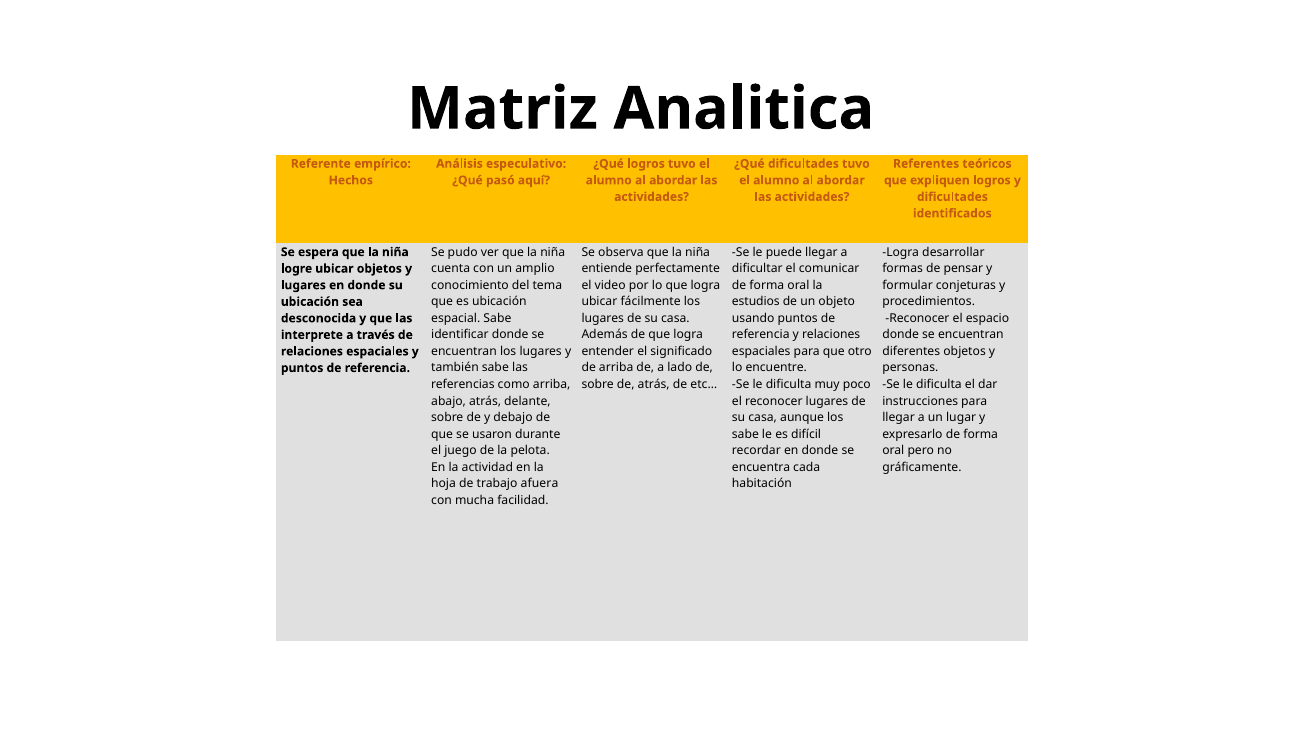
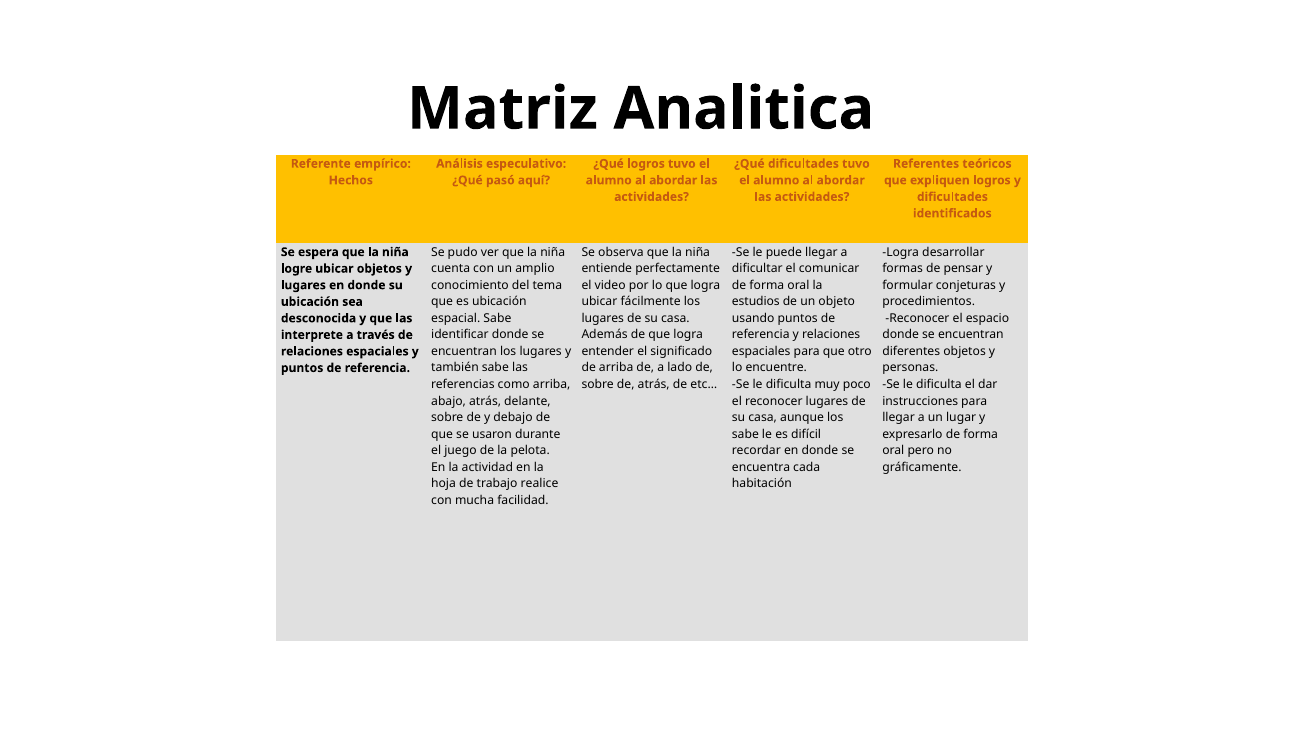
afuera: afuera -> realice
